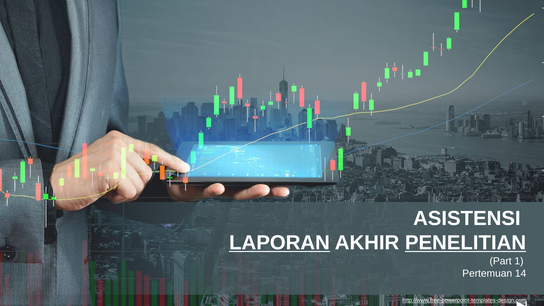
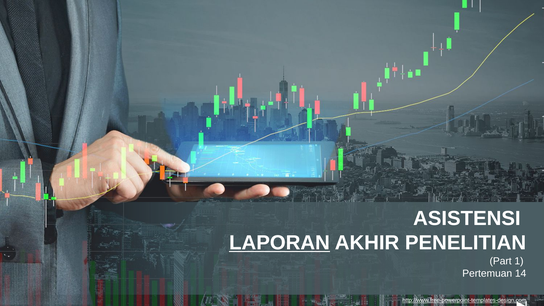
PENELITIAN underline: present -> none
